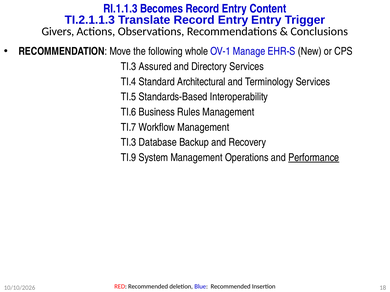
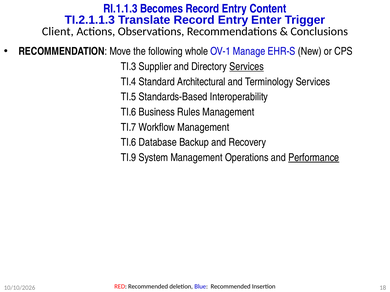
Entry Entry: Entry -> Enter
Givers: Givers -> Client
Assured: Assured -> Supplier
Services at (247, 67) underline: none -> present
TI.3 at (129, 143): TI.3 -> TI.6
